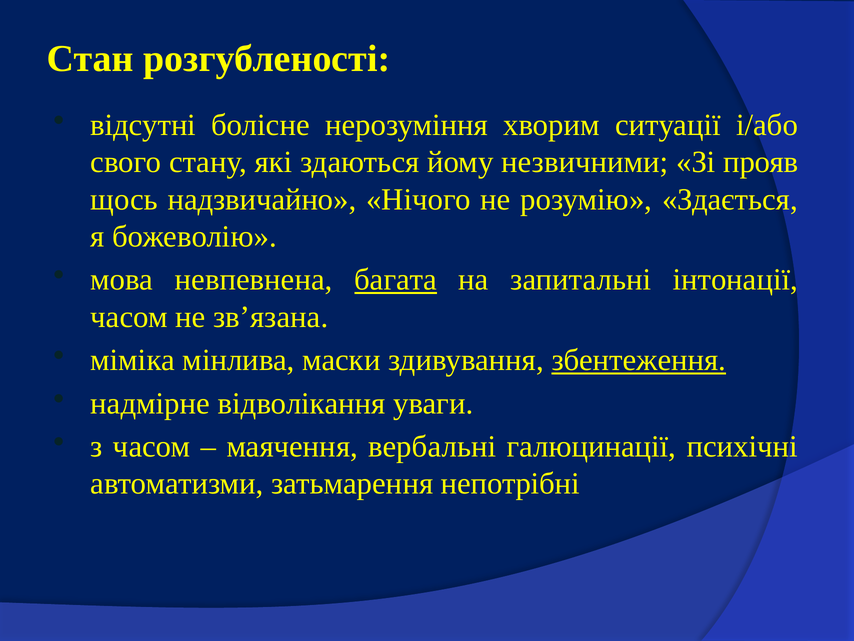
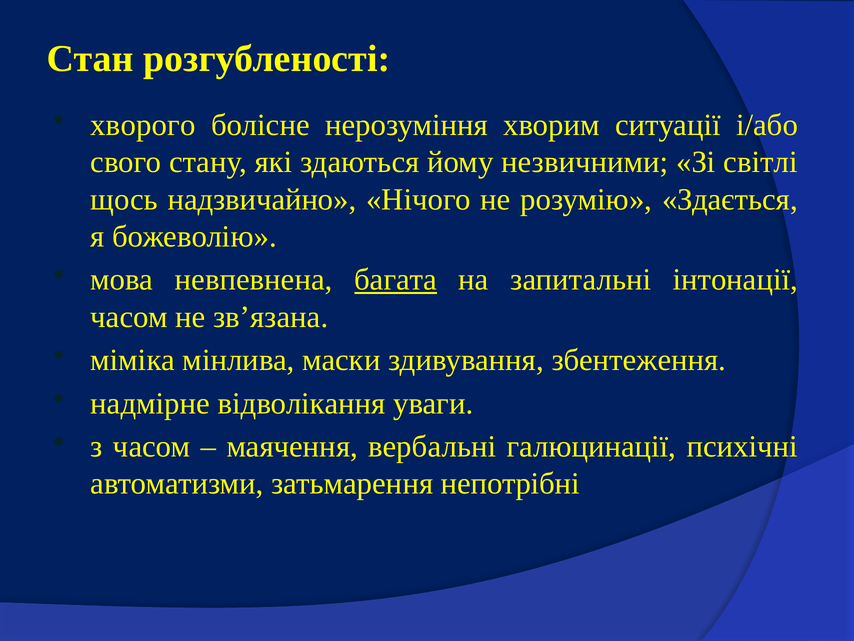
відсутні: відсутні -> хворого
прояв: прояв -> світлі
збентеження underline: present -> none
